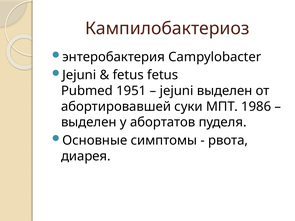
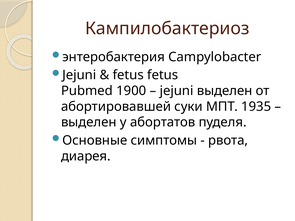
1951: 1951 -> 1900
1986: 1986 -> 1935
